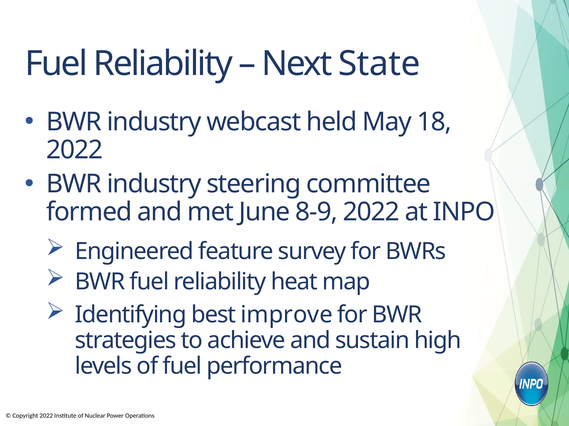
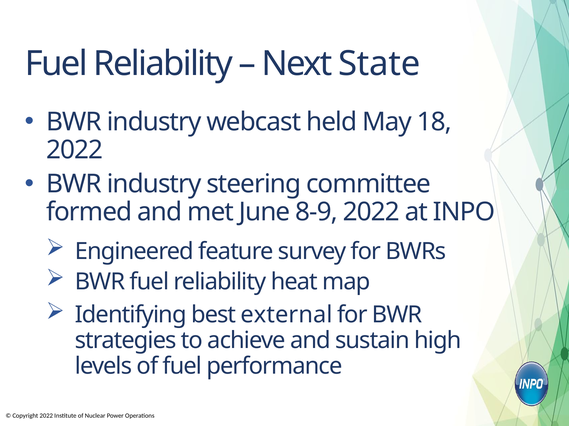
improve: improve -> external
